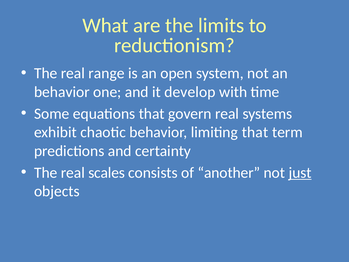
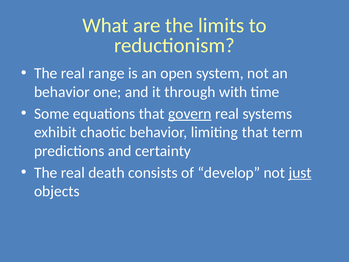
develop: develop -> through
govern underline: none -> present
scales: scales -> death
another: another -> develop
